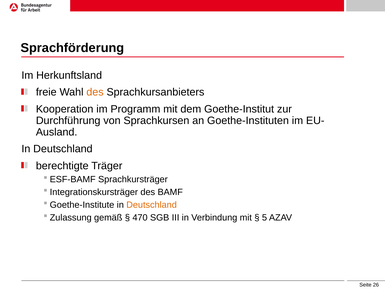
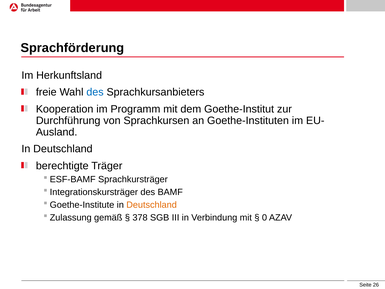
des at (95, 92) colour: orange -> blue
470: 470 -> 378
5: 5 -> 0
